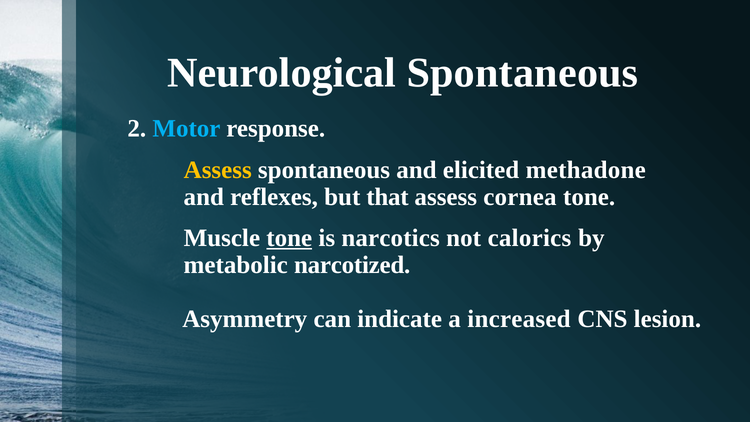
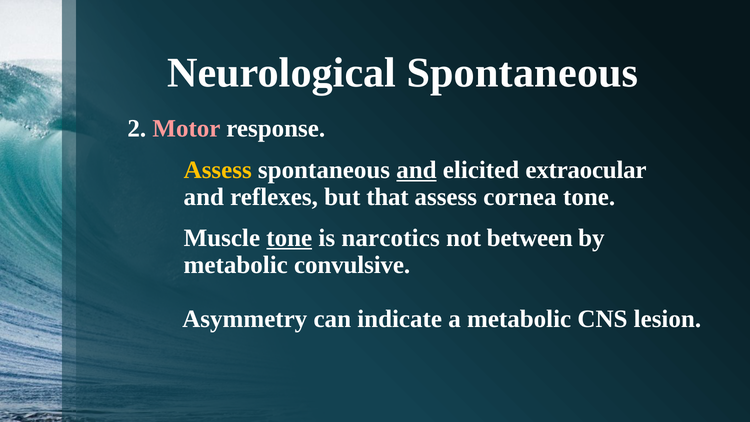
Motor colour: light blue -> pink
and at (416, 170) underline: none -> present
methadone: methadone -> extraocular
calorics: calorics -> between
narcotized: narcotized -> convulsive
a increased: increased -> metabolic
